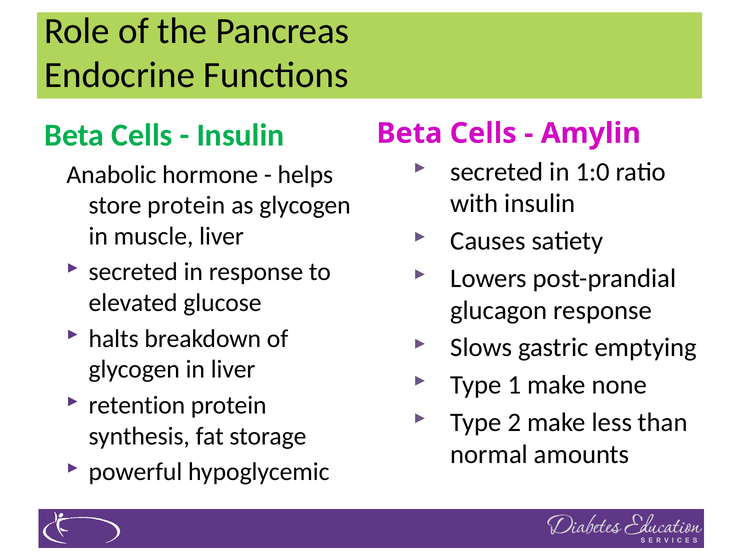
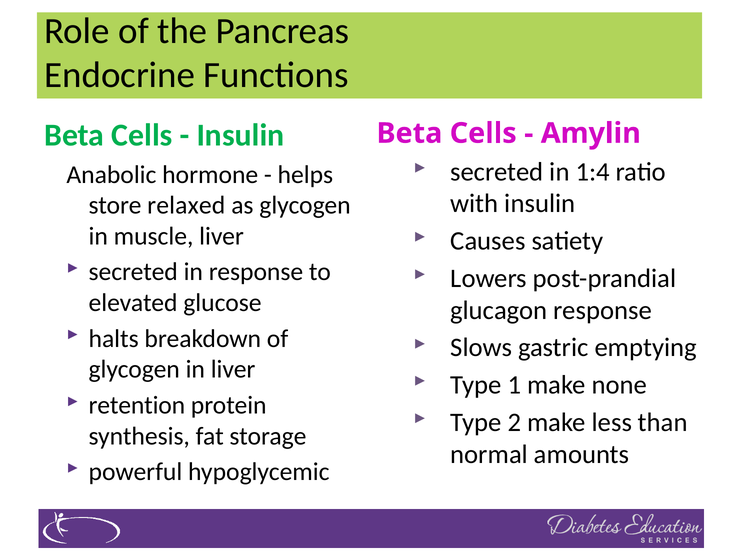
1:0: 1:0 -> 1:4
store protein: protein -> relaxed
